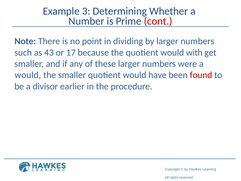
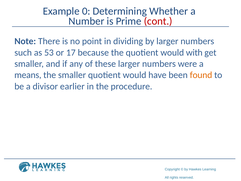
3: 3 -> 0
43: 43 -> 53
would at (28, 75): would -> means
found colour: red -> orange
